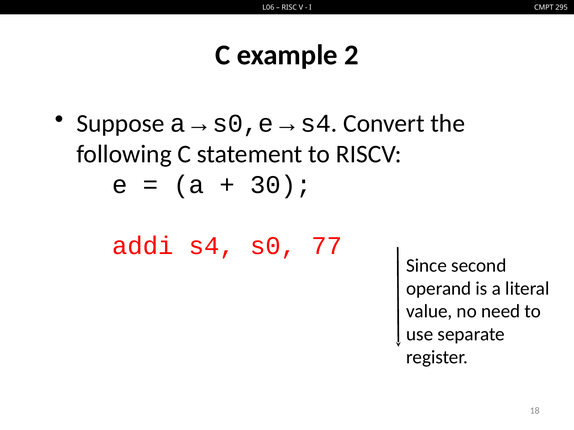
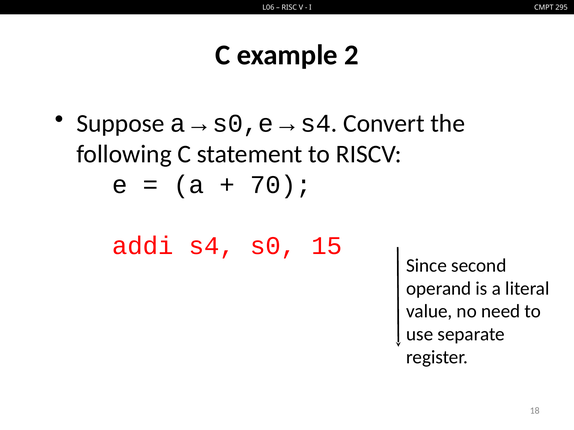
30: 30 -> 70
77: 77 -> 15
